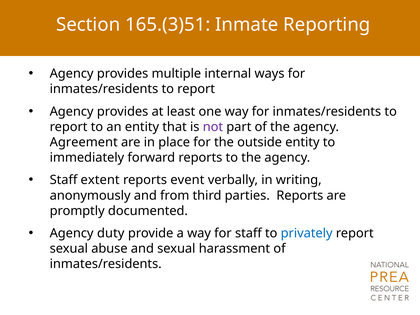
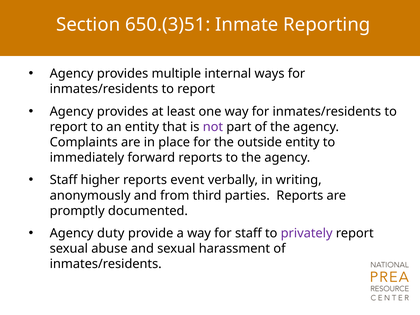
165.(3)51: 165.(3)51 -> 650.(3)51
Agreement: Agreement -> Complaints
extent: extent -> higher
privately colour: blue -> purple
